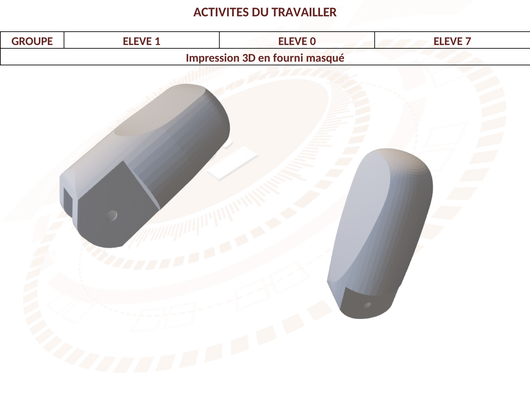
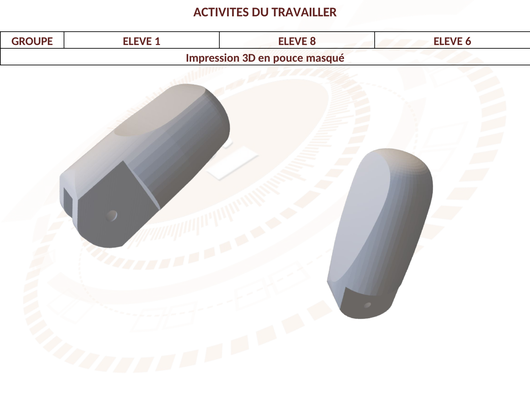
0: 0 -> 8
7: 7 -> 6
fourni: fourni -> pouce
